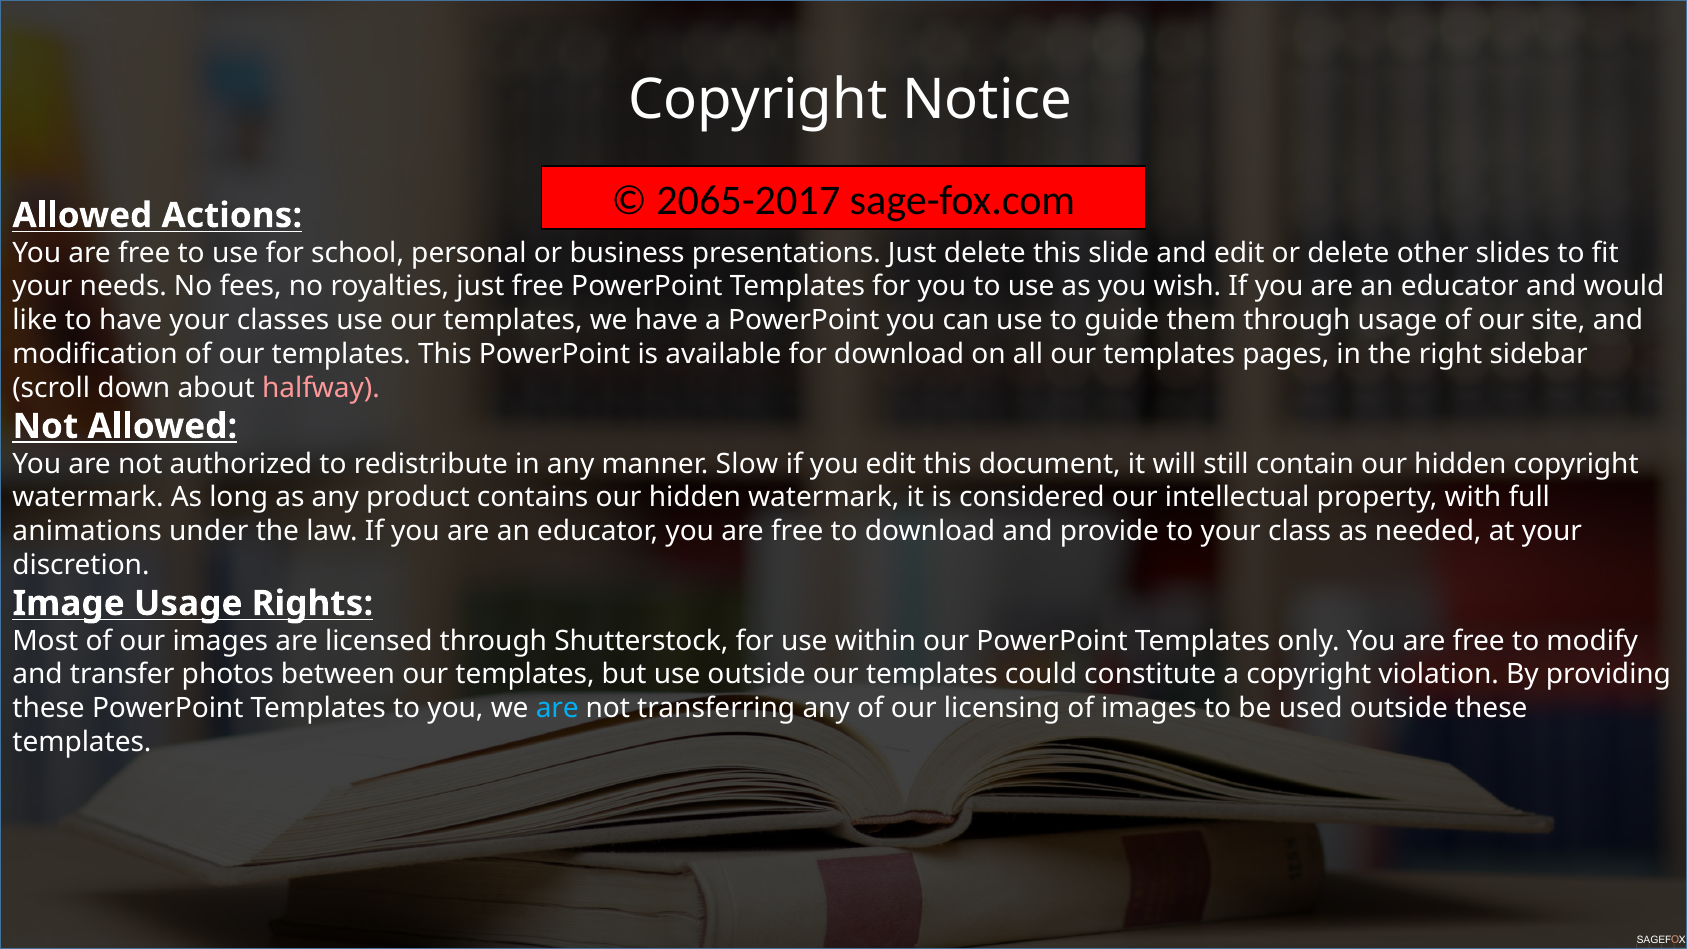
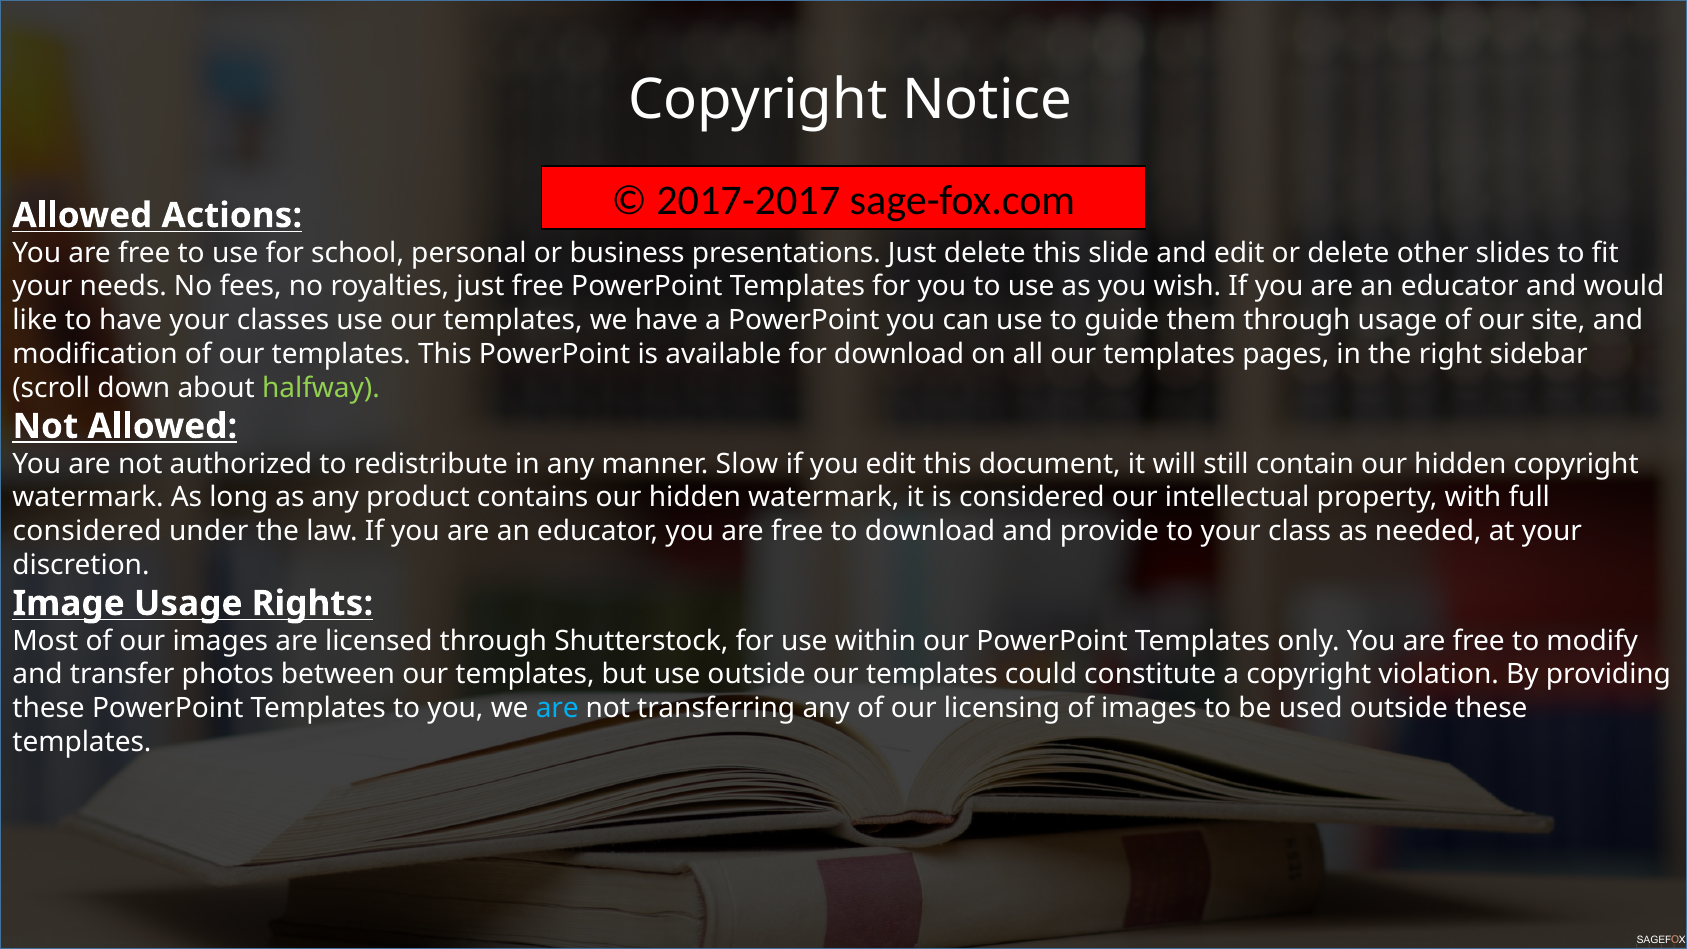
2065-2017: 2065-2017 -> 2017-2017
halfway colour: pink -> light green
animations at (87, 531): animations -> considered
